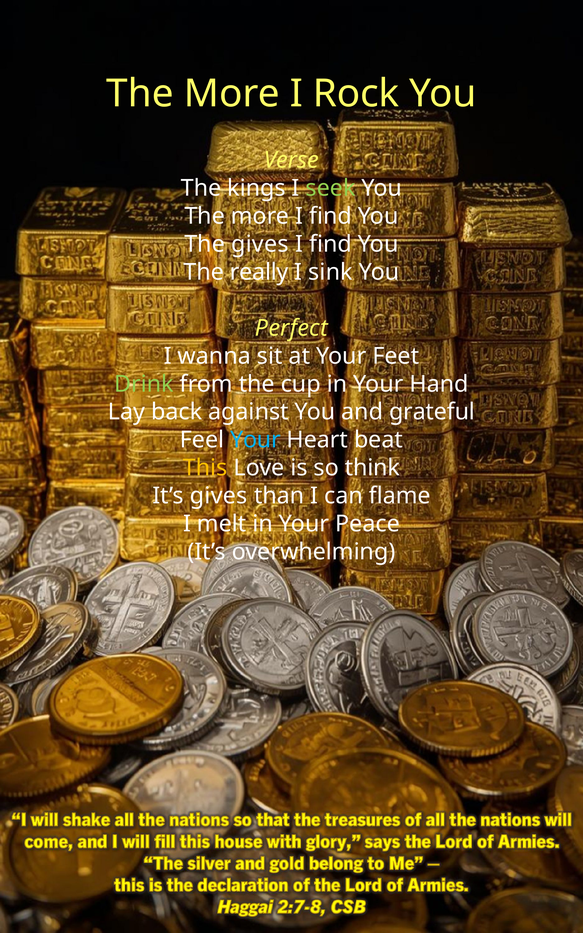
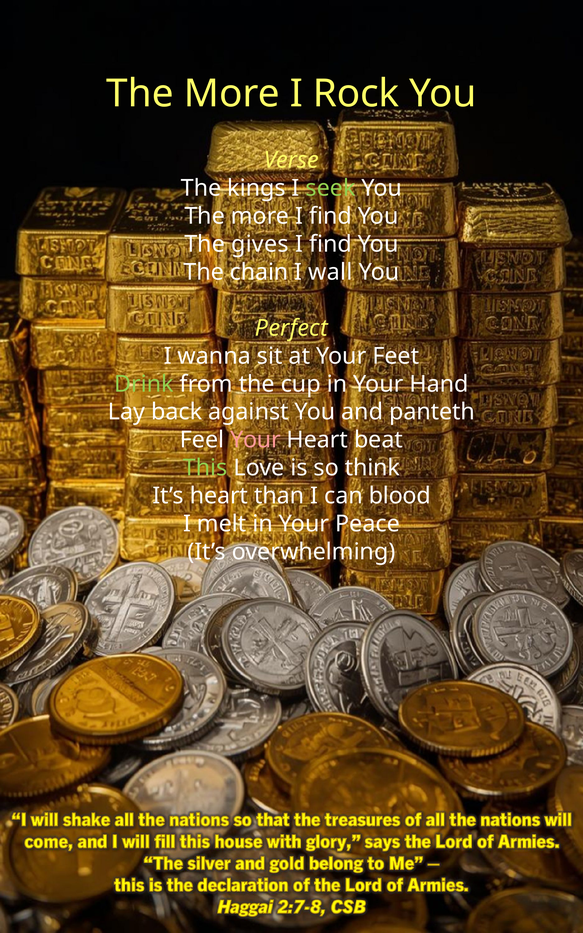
really: really -> chain
sink: sink -> wall
grateful: grateful -> panteth
Your at (255, 440) colour: light blue -> pink
This colour: yellow -> light green
It’s gives: gives -> heart
flame: flame -> blood
